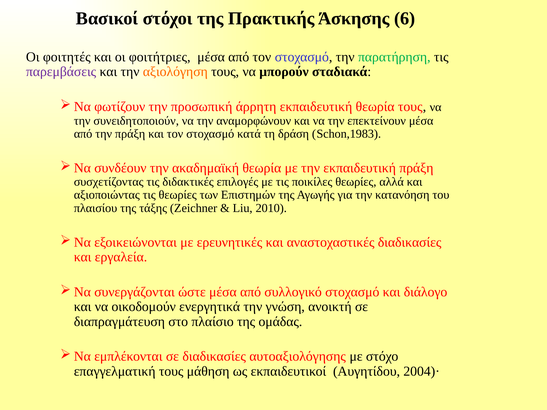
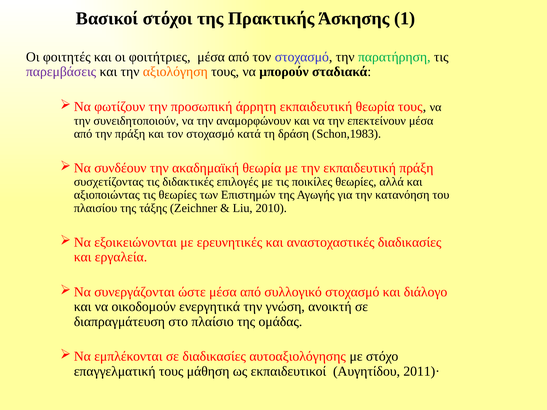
6: 6 -> 1
2004)·: 2004)· -> 2011)·
